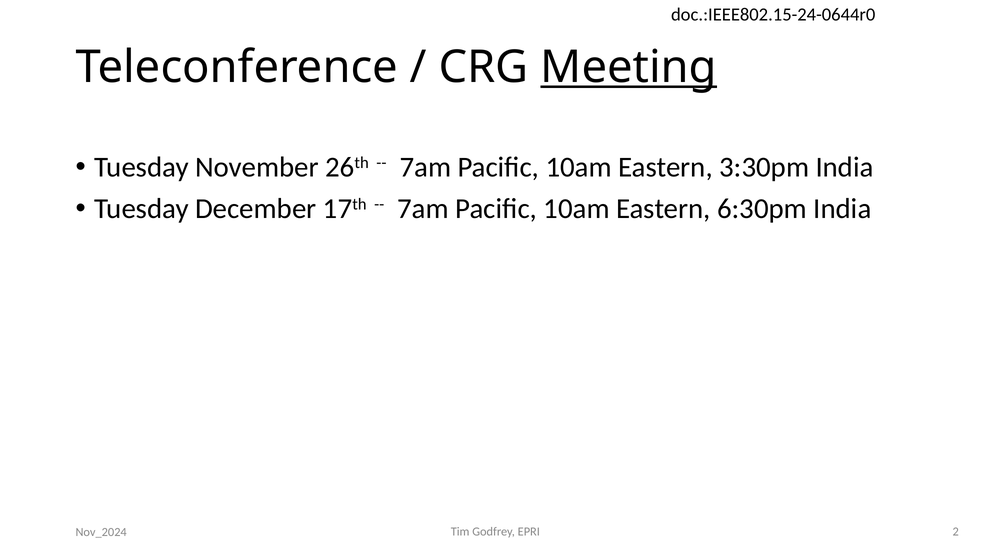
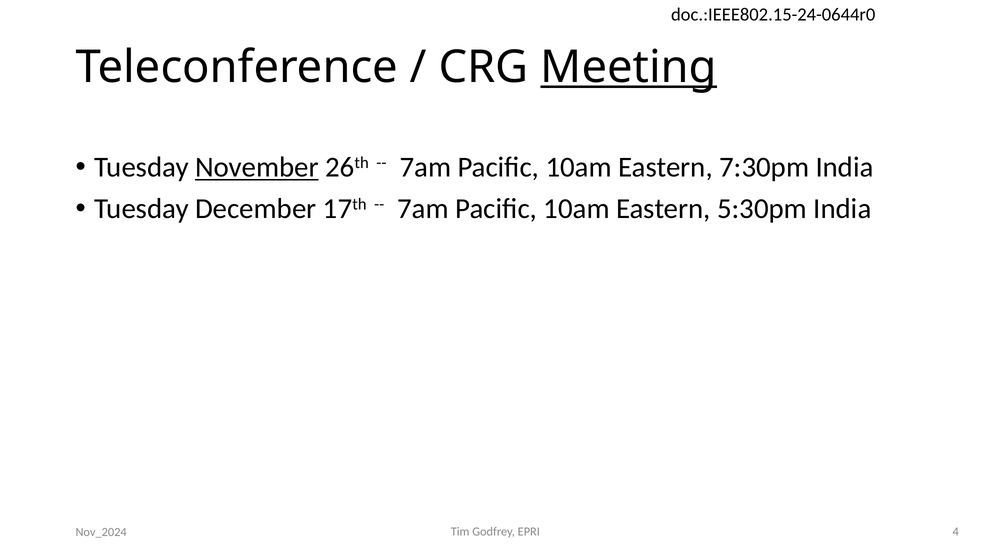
November underline: none -> present
3:30pm: 3:30pm -> 7:30pm
6:30pm: 6:30pm -> 5:30pm
2: 2 -> 4
